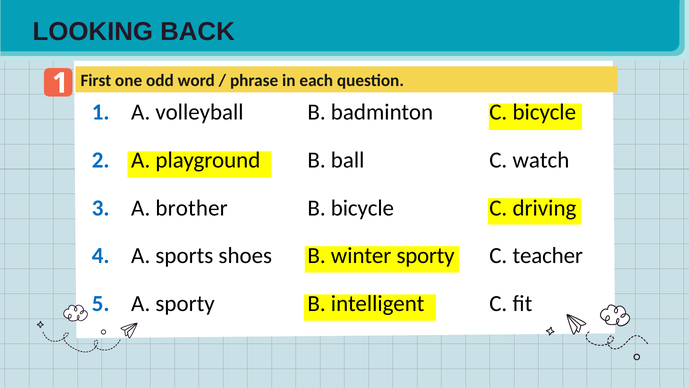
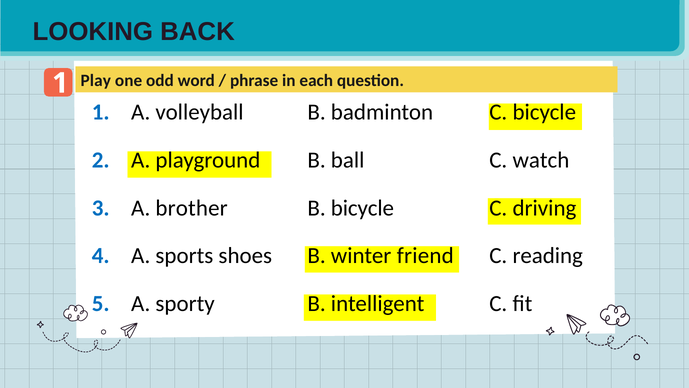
First: First -> Play
winter sporty: sporty -> friend
teacher: teacher -> reading
